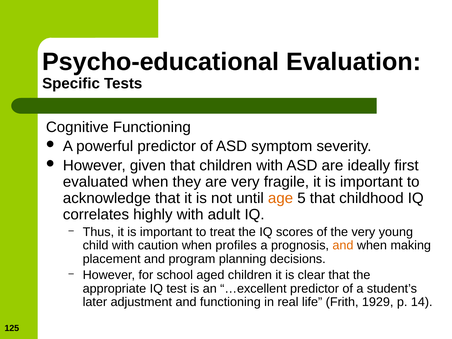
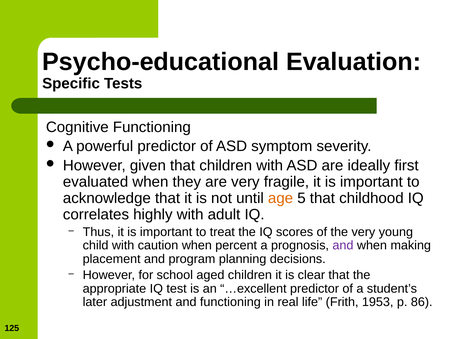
profiles: profiles -> percent
and at (343, 245) colour: orange -> purple
1929: 1929 -> 1953
14: 14 -> 86
